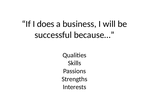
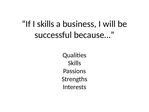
I does: does -> skills
